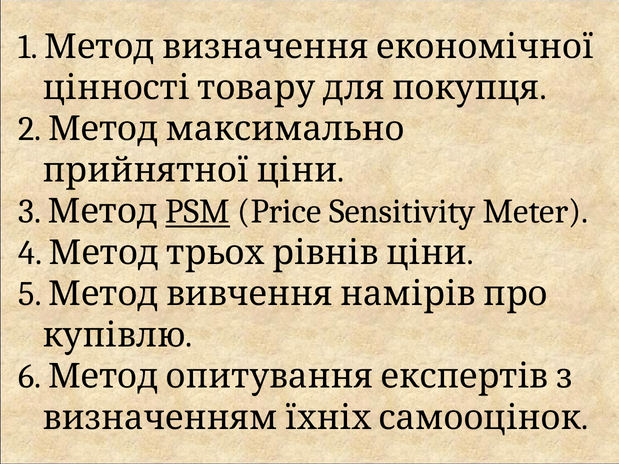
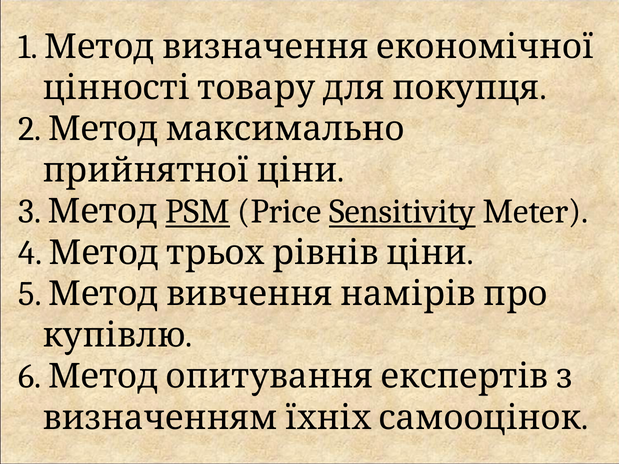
Sensitivity underline: none -> present
